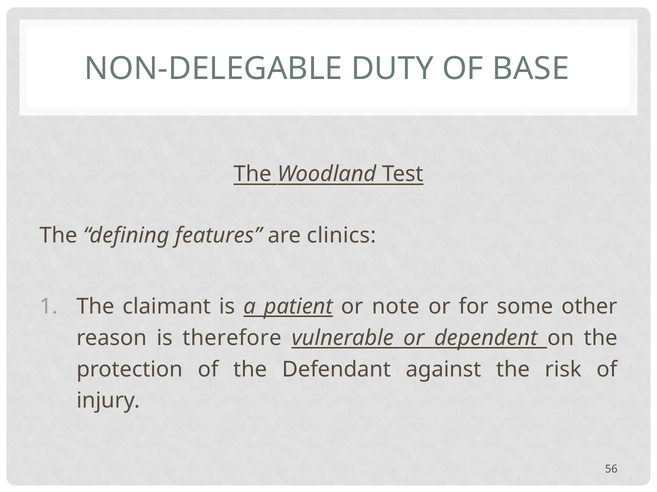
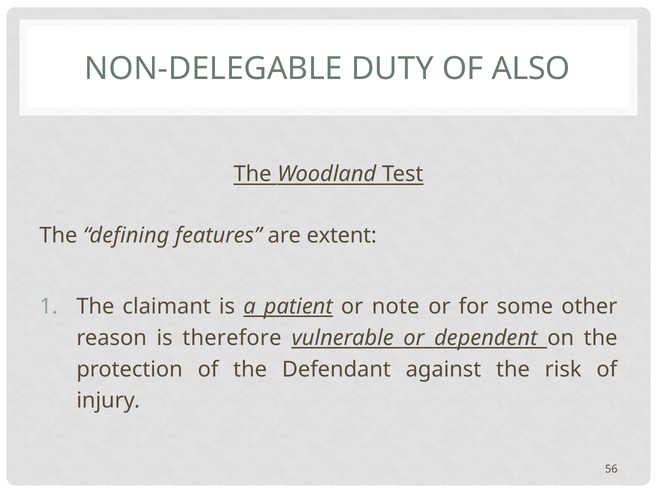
BASE: BASE -> ALSO
clinics: clinics -> extent
